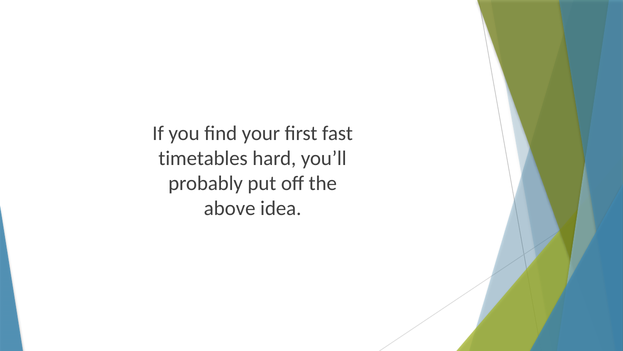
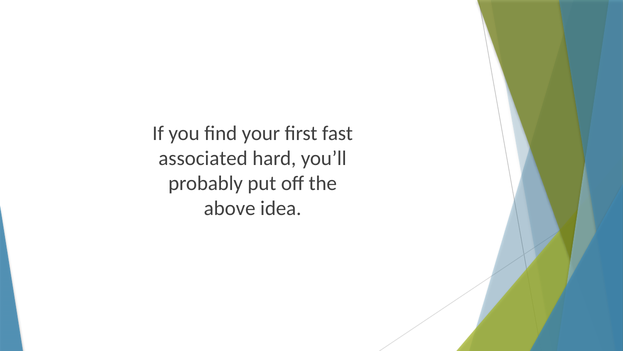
timetables: timetables -> associated
